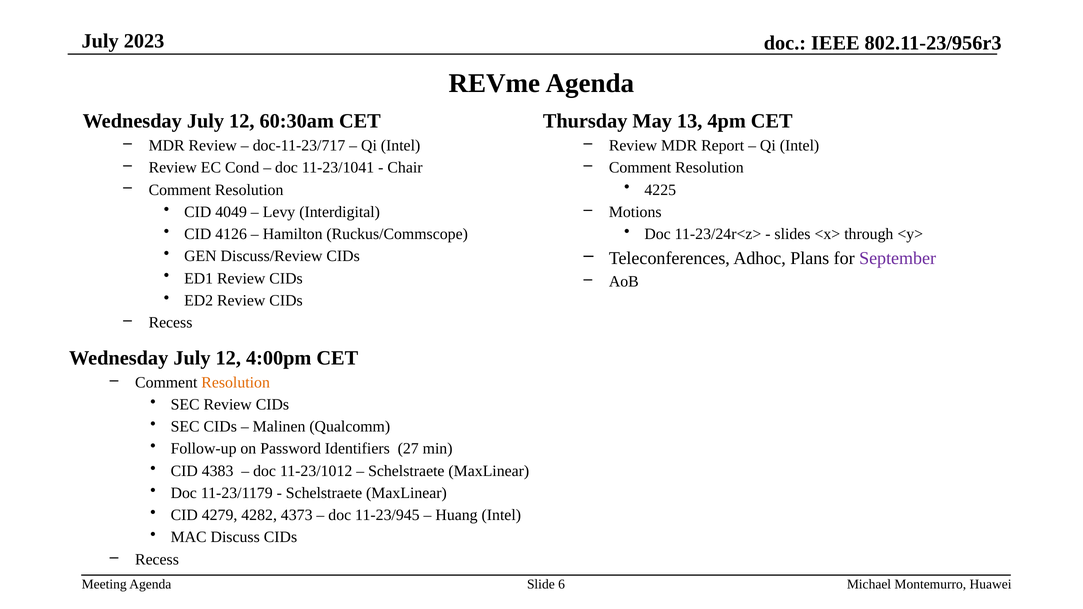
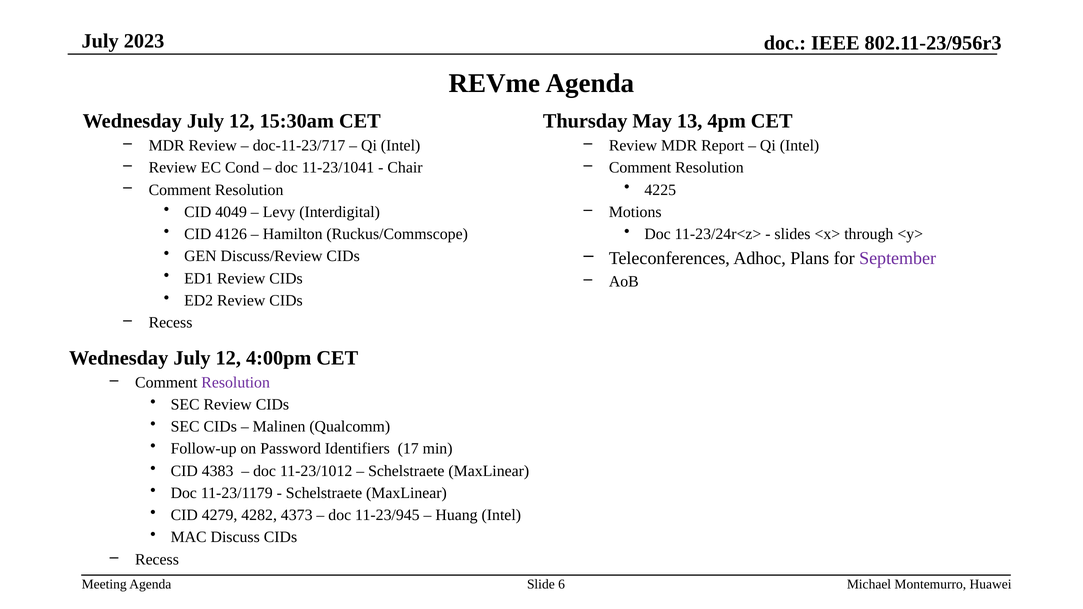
60:30am: 60:30am -> 15:30am
Resolution at (236, 383) colour: orange -> purple
27: 27 -> 17
